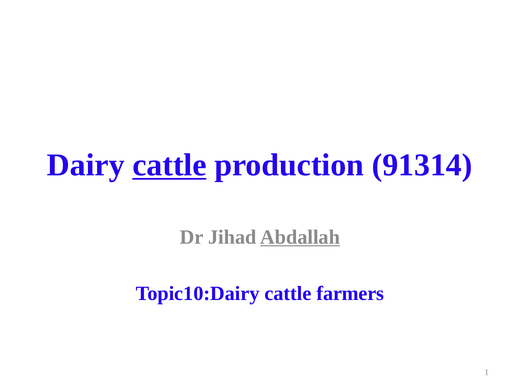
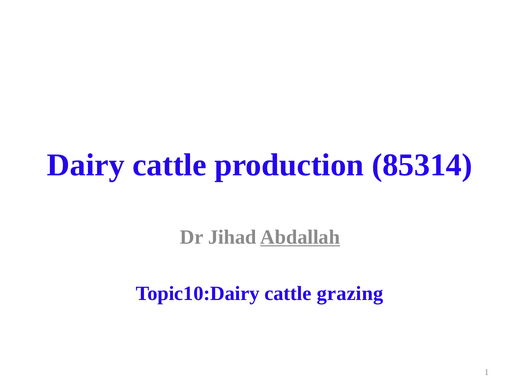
cattle at (169, 165) underline: present -> none
91314: 91314 -> 85314
farmers: farmers -> grazing
